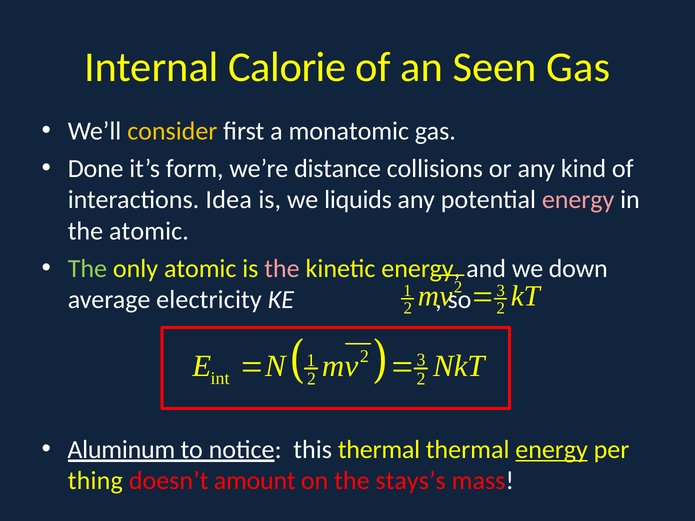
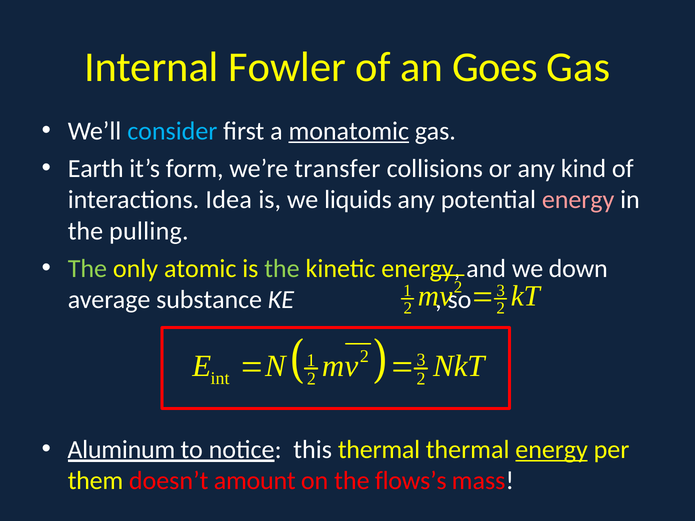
Calorie: Calorie -> Fowler
Seen: Seen -> Goes
consider colour: yellow -> light blue
monatomic underline: none -> present
Done: Done -> Earth
distance: distance -> transfer
the atomic: atomic -> pulling
the at (282, 269) colour: pink -> light green
electricity: electricity -> substance
thing: thing -> them
stays’s: stays’s -> flows’s
